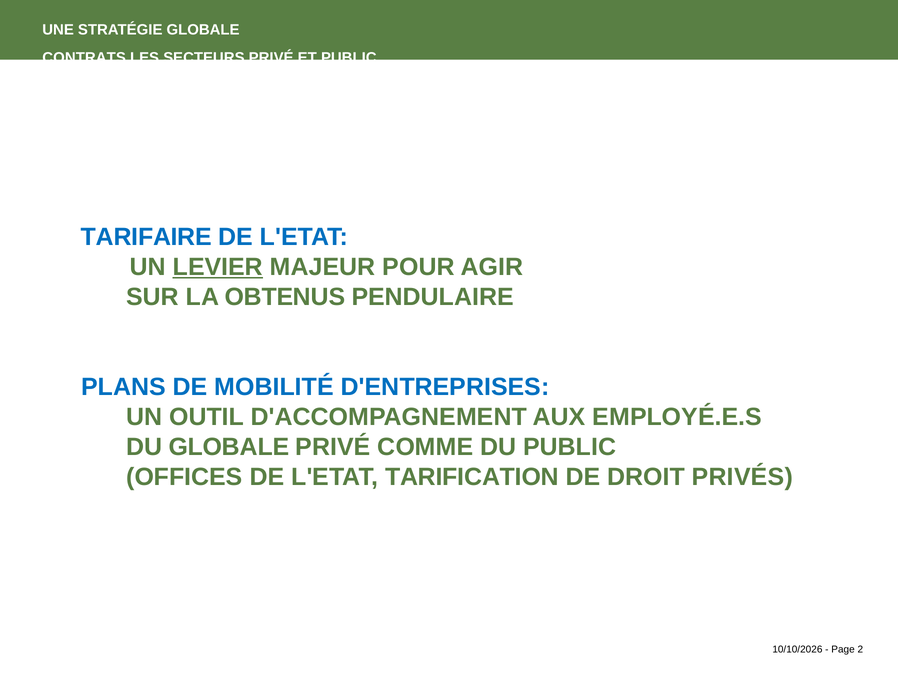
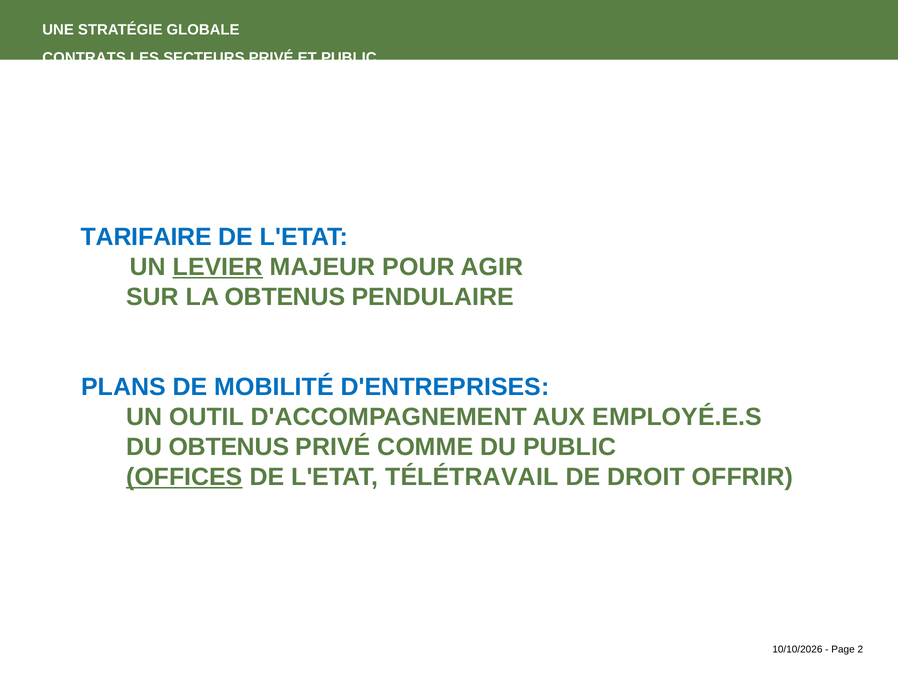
DU GLOBALE: GLOBALE -> OBTENUS
OFFICES underline: none -> present
TARIFICATION: TARIFICATION -> TÉLÉTRAVAIL
PRIVÉS: PRIVÉS -> OFFRIR
